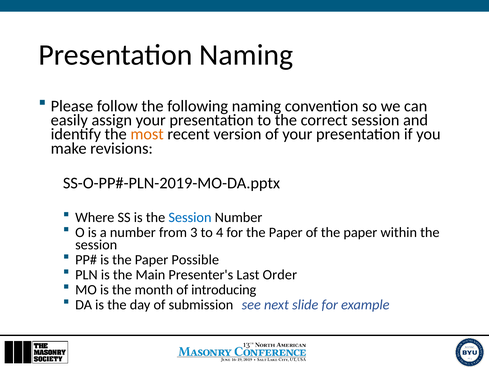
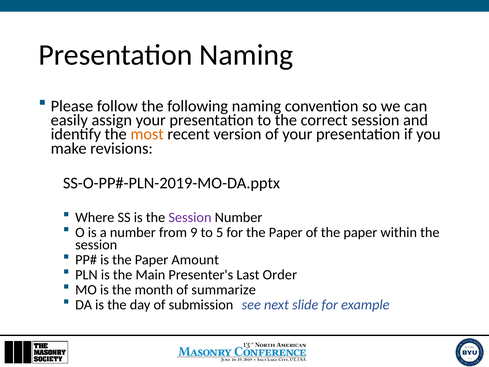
Session at (190, 217) colour: blue -> purple
3: 3 -> 9
4: 4 -> 5
Possible: Possible -> Amount
introducing: introducing -> summarize
